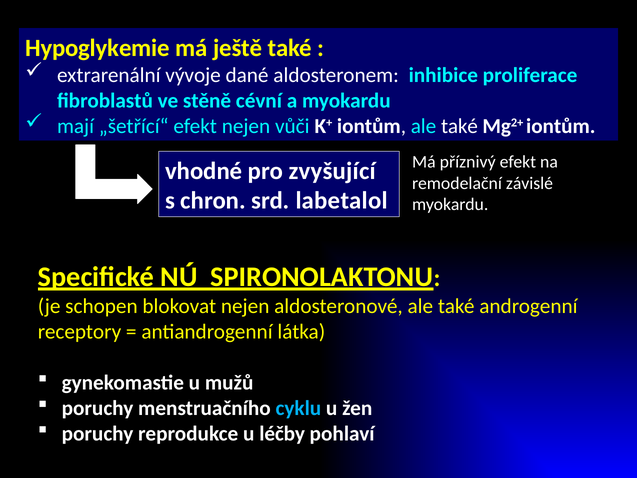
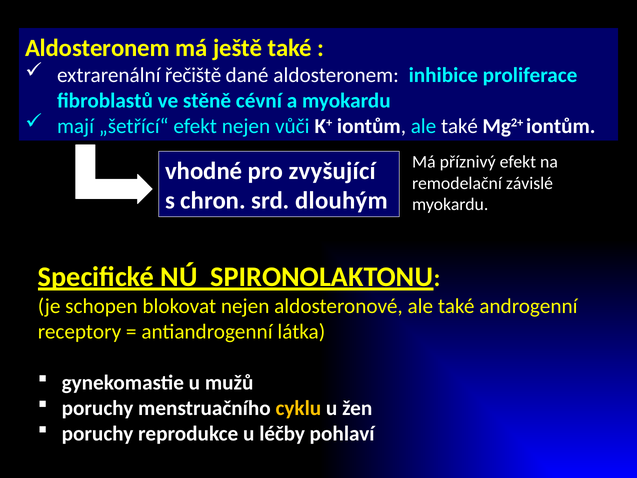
Hypoglykemie at (97, 48): Hypoglykemie -> Aldosteronem
vývoje: vývoje -> řečiště
labetalol: labetalol -> dlouhým
cyklu colour: light blue -> yellow
